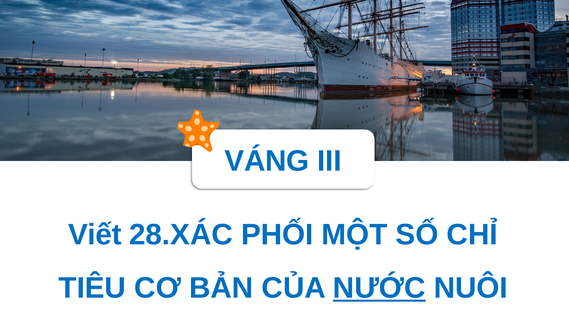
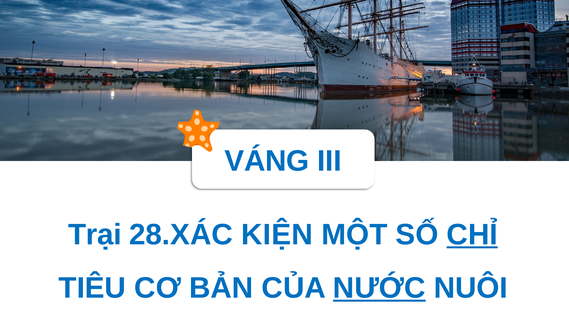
Viết: Viết -> Trại
PHỐI: PHỐI -> KIỆN
CHỈ underline: none -> present
